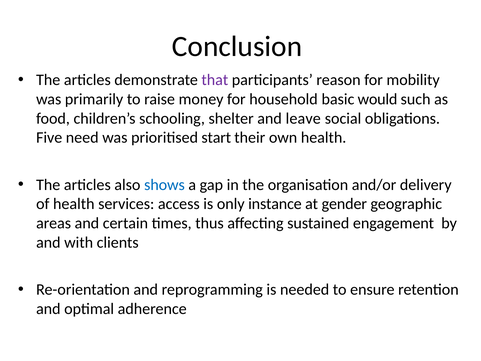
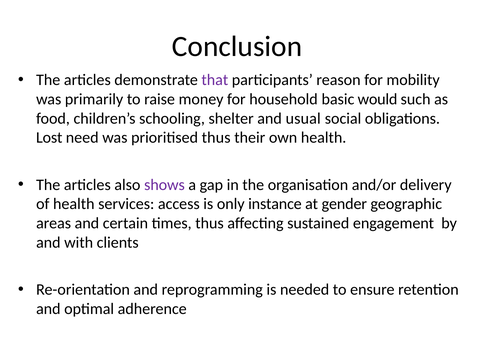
leave: leave -> usual
Five: Five -> Lost
prioritised start: start -> thus
shows colour: blue -> purple
